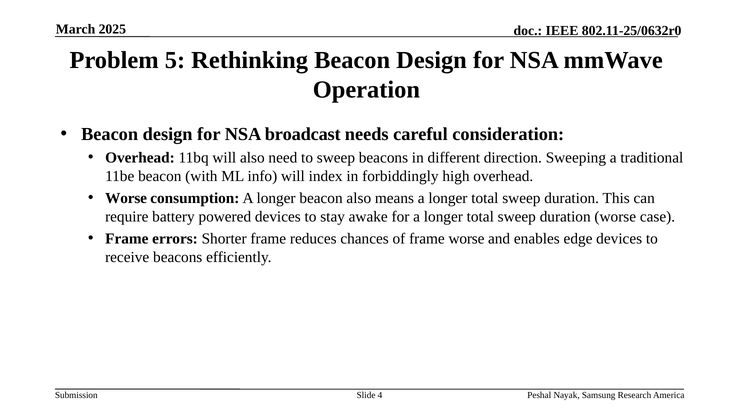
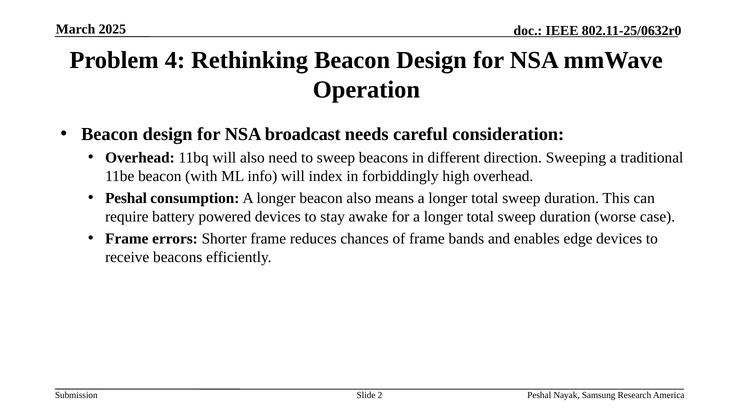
5: 5 -> 4
Worse at (126, 198): Worse -> Peshal
frame worse: worse -> bands
4: 4 -> 2
